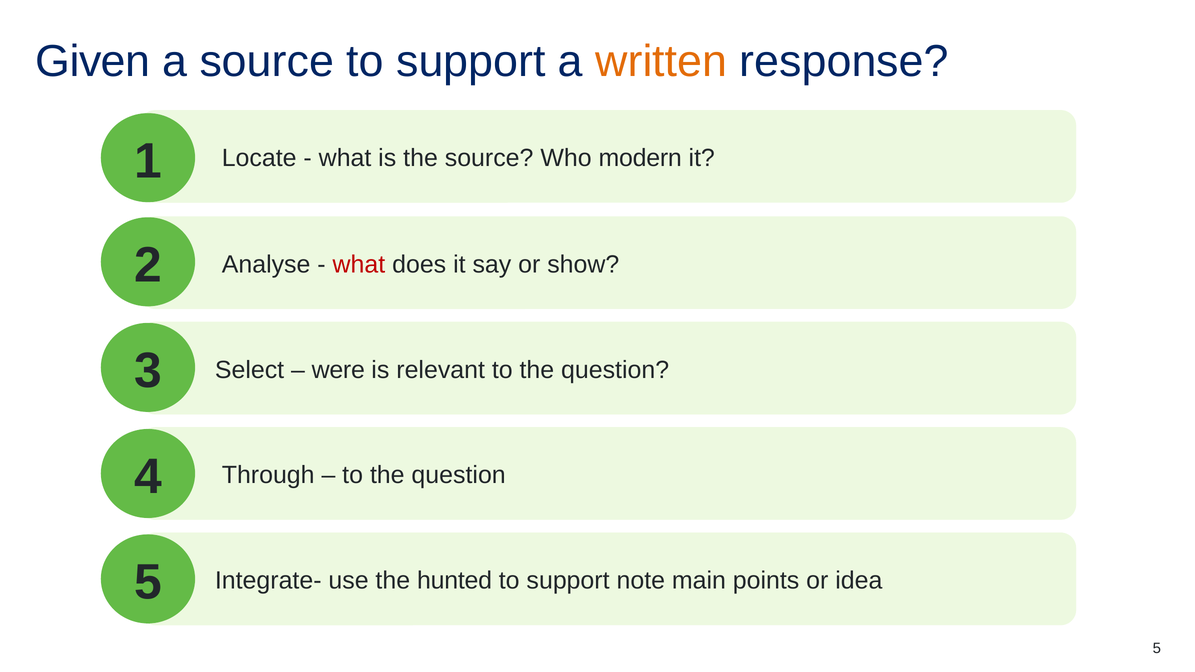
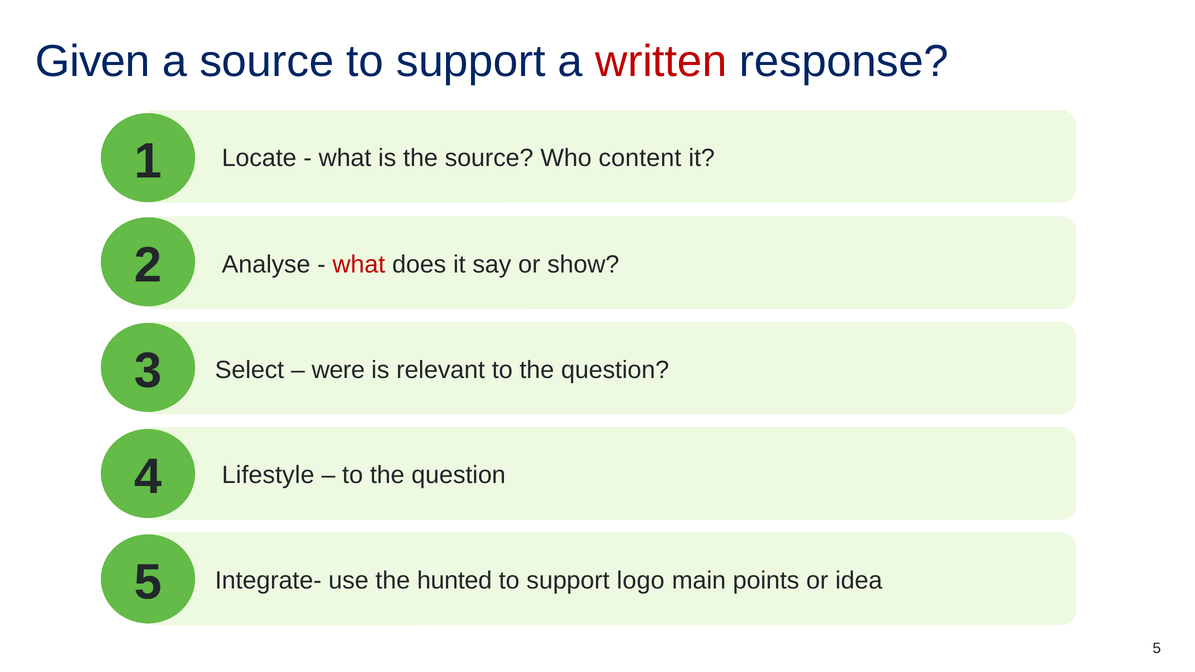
written colour: orange -> red
modern: modern -> content
Through: Through -> Lifestyle
note: note -> logo
